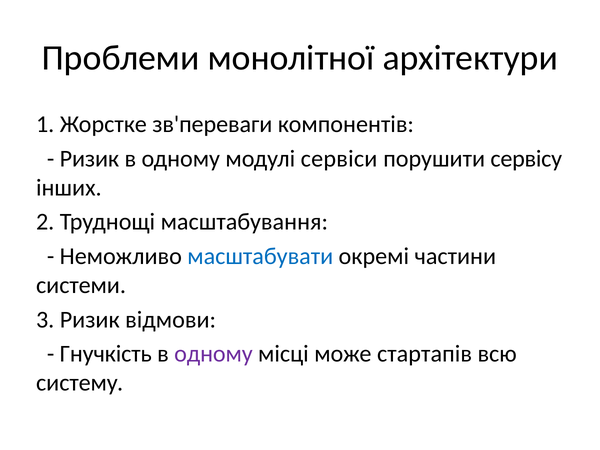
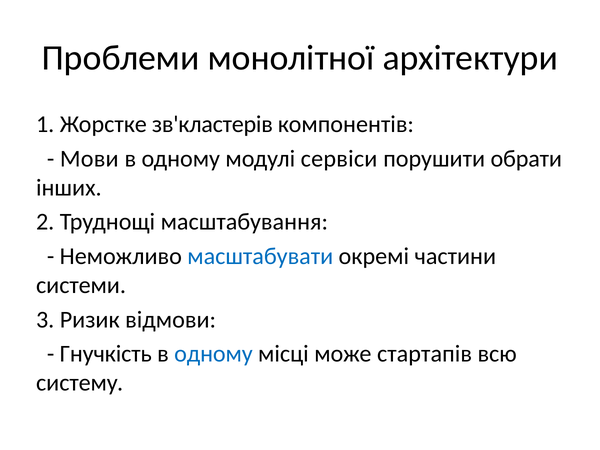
зв'переваги: зв'переваги -> зв'кластерів
Ризик at (89, 159): Ризик -> Мови
сервісу: сервісу -> обрати
одному at (213, 354) colour: purple -> blue
